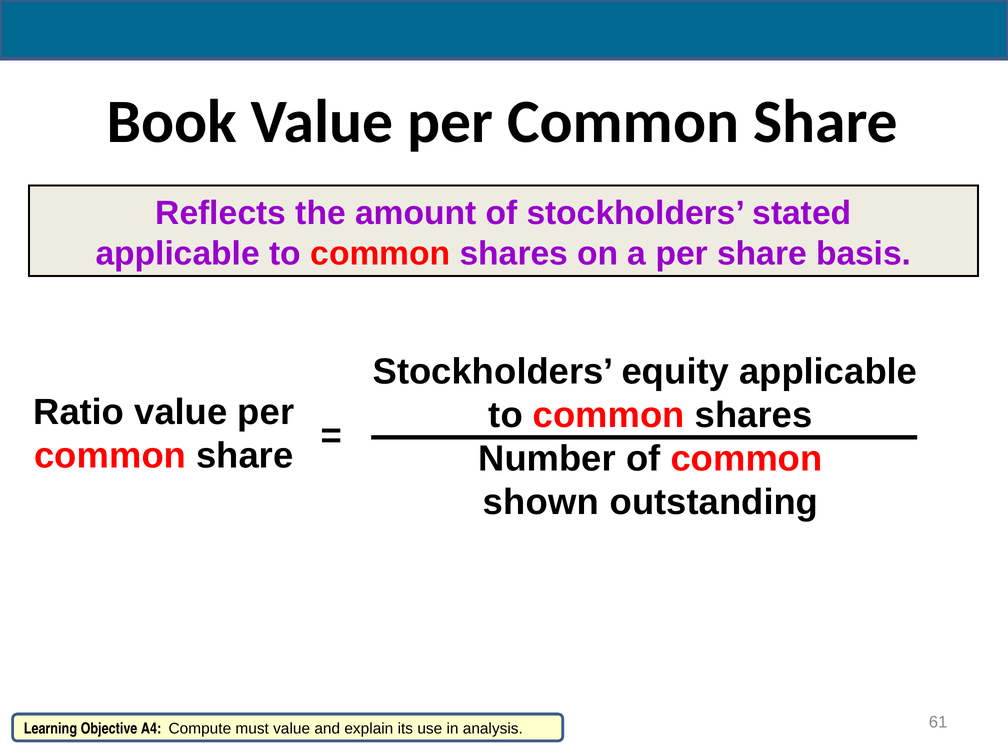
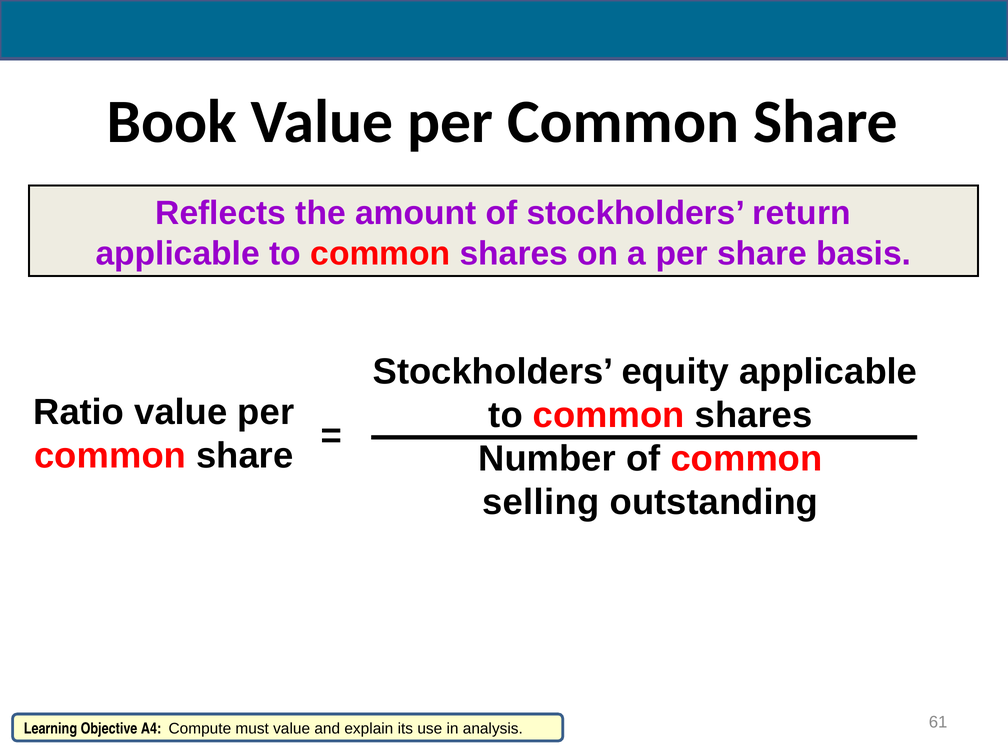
stated: stated -> return
shown: shown -> selling
